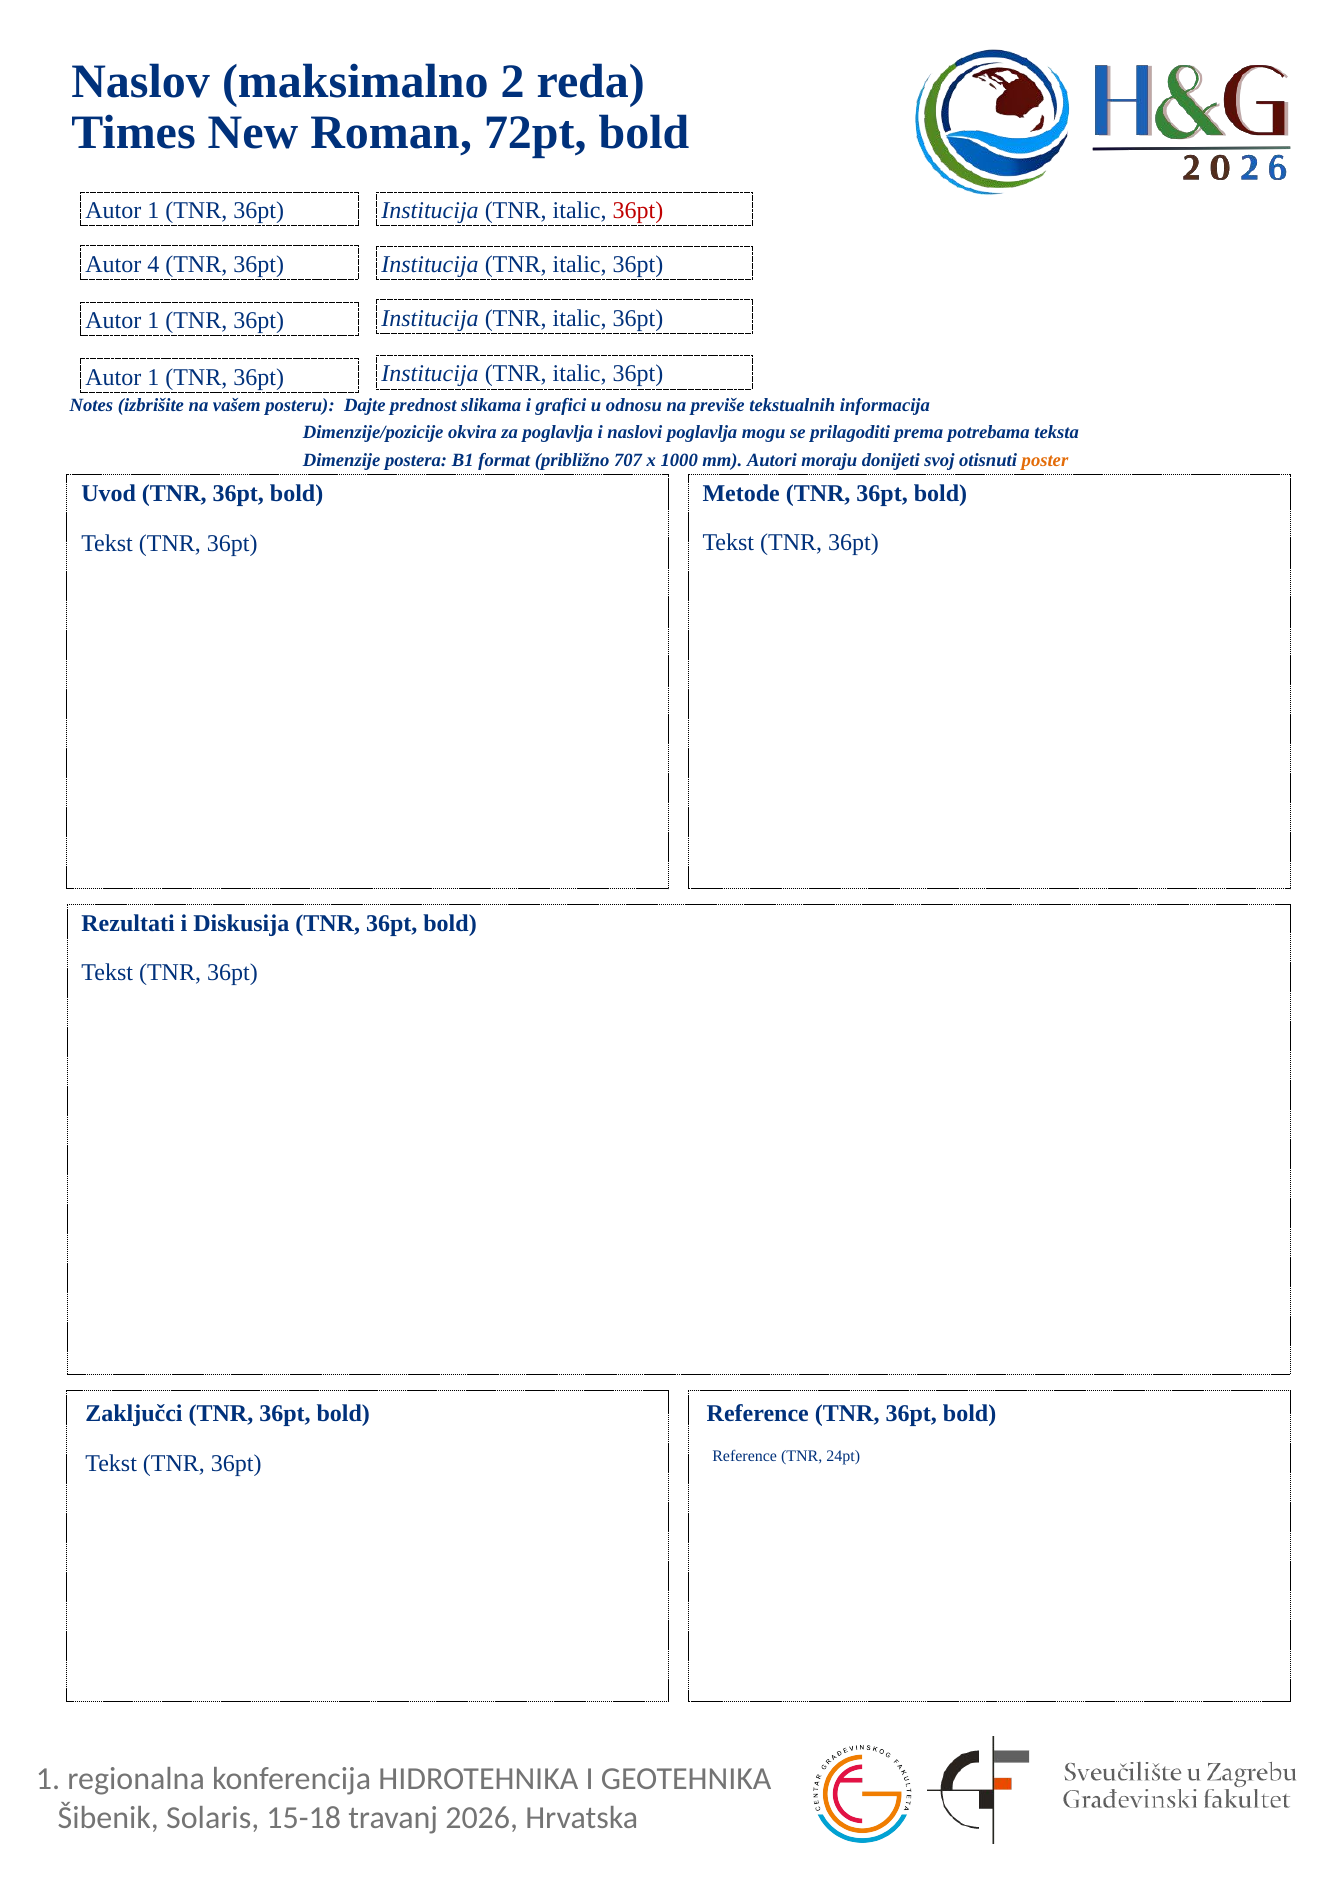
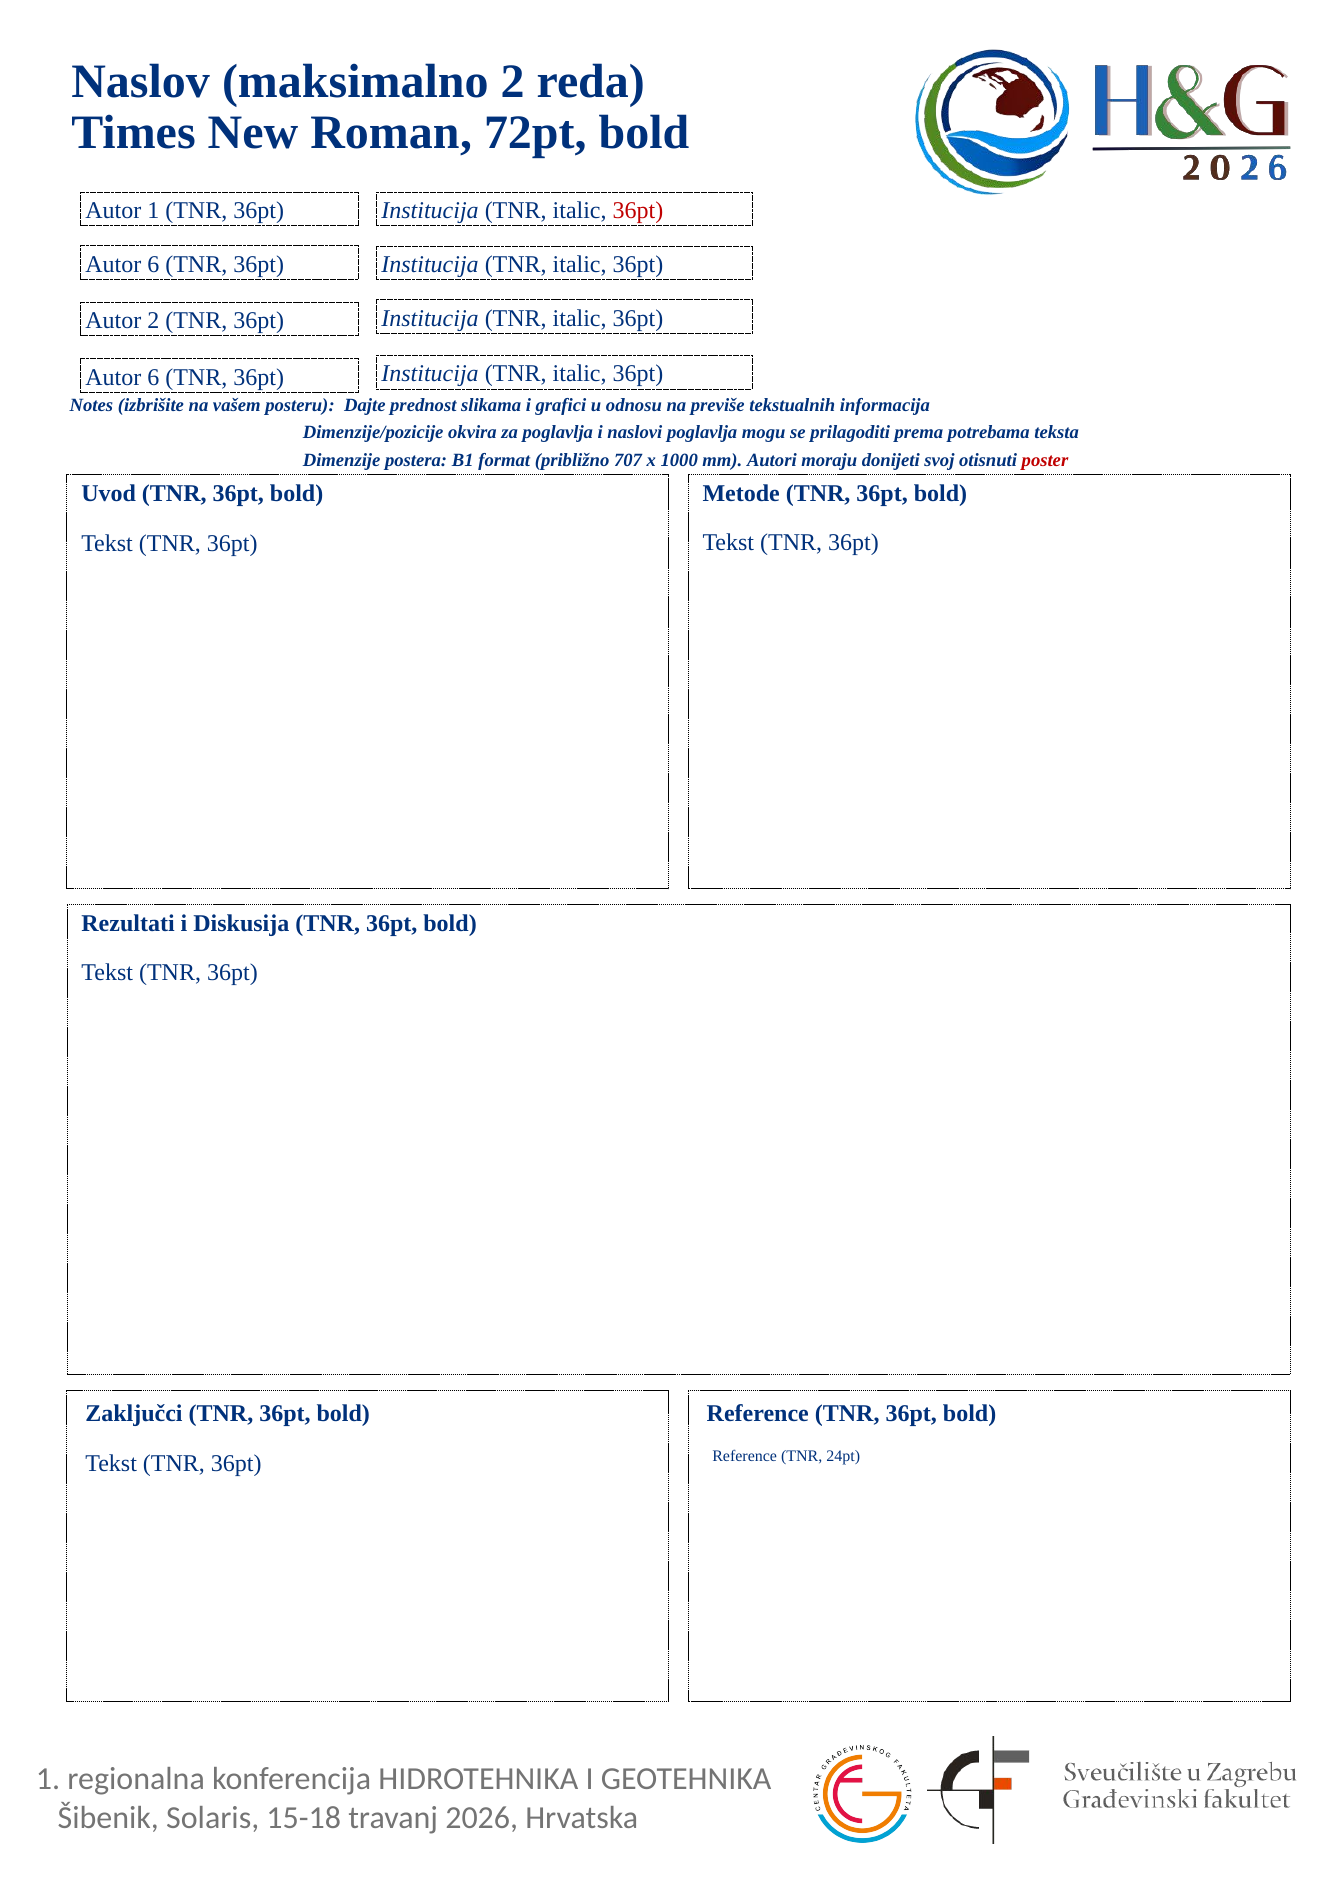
4 at (153, 264): 4 -> 6
1 at (153, 321): 1 -> 2
1 at (153, 377): 1 -> 6
poster colour: orange -> red
